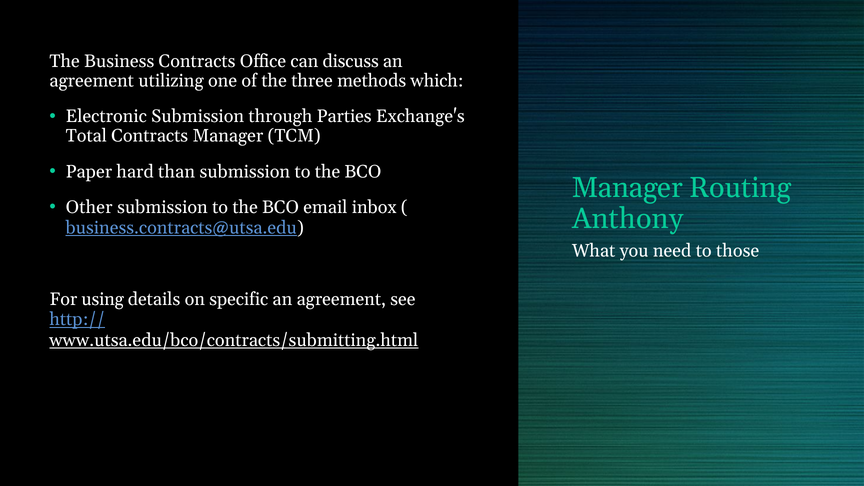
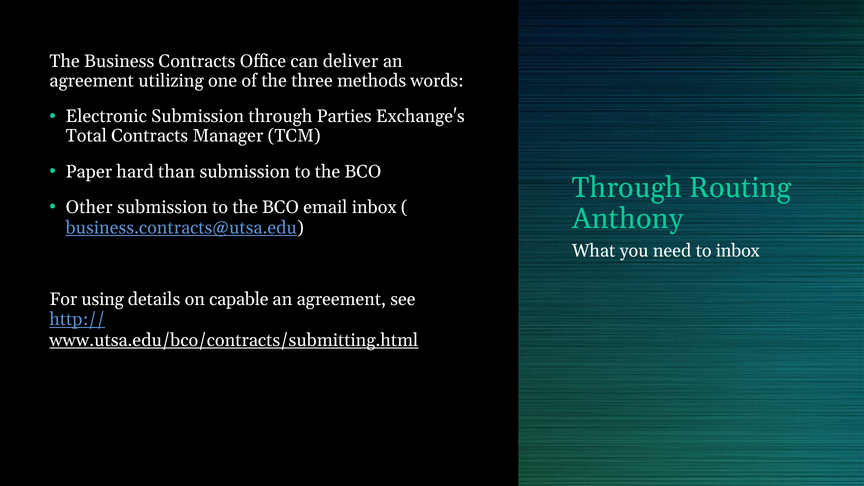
discuss: discuss -> deliver
which: which -> words
Manager at (627, 188): Manager -> Through
to those: those -> inbox
specific: specific -> capable
